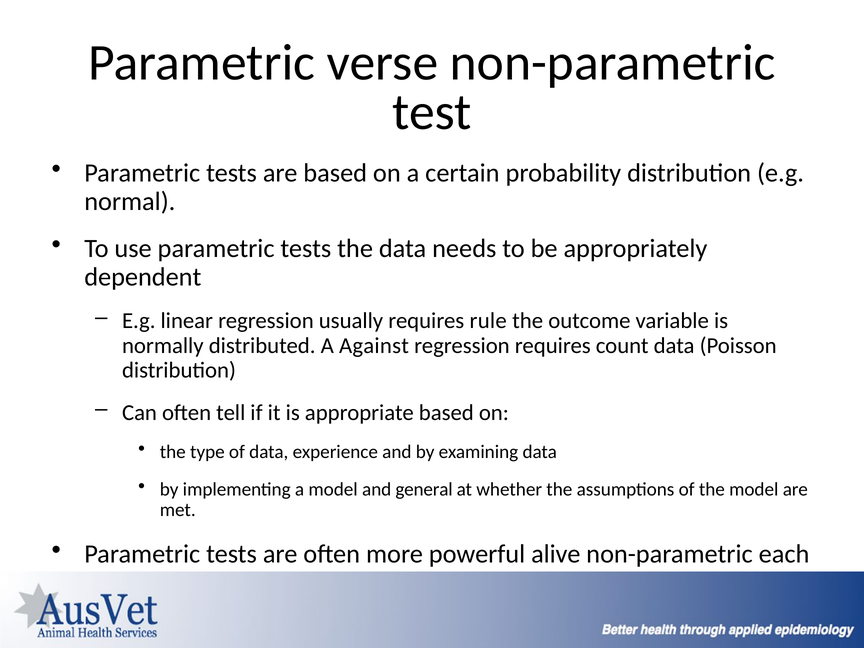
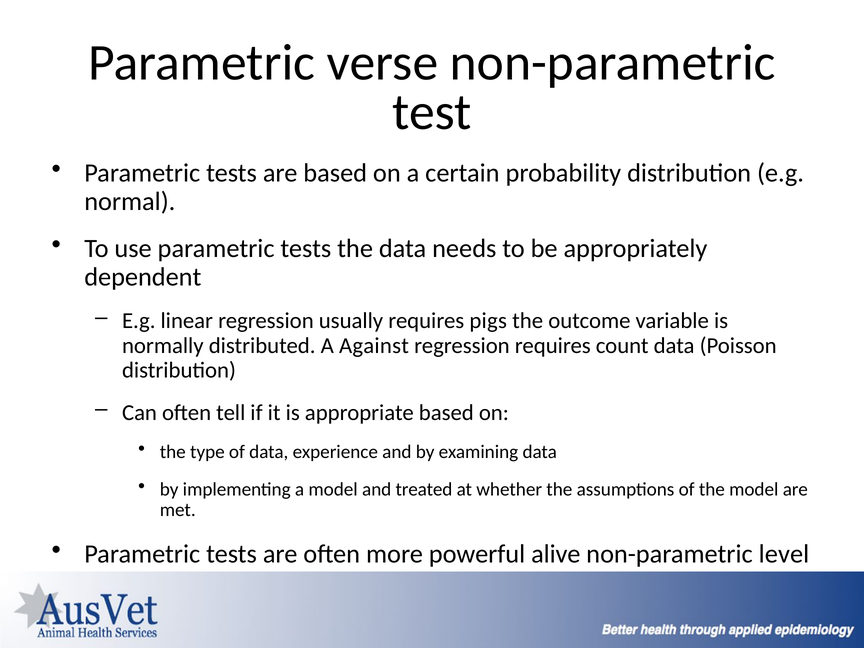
rule: rule -> pigs
general: general -> treated
each: each -> level
